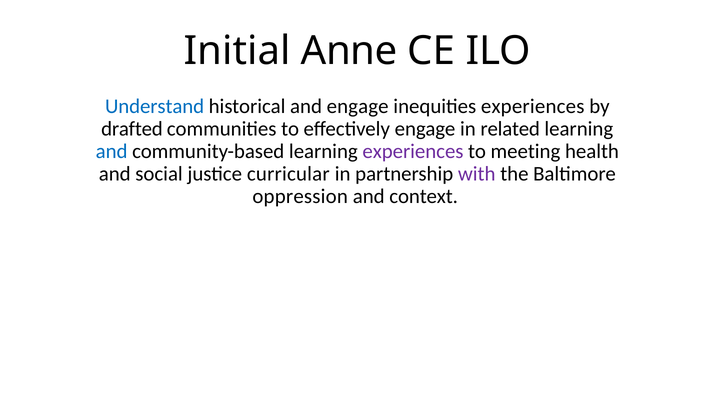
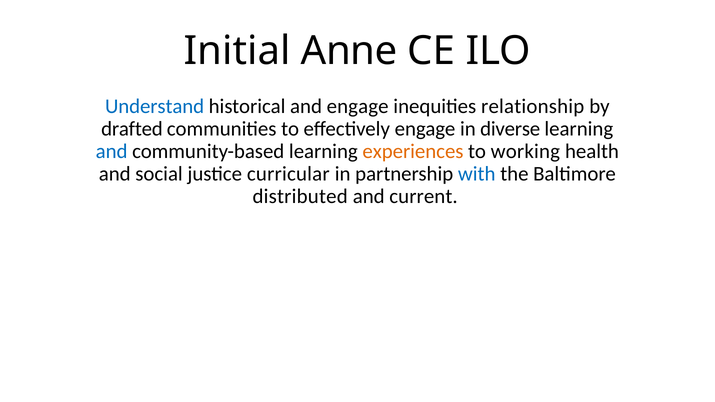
inequities experiences: experiences -> relationship
related: related -> diverse
experiences at (413, 151) colour: purple -> orange
meeting: meeting -> working
with colour: purple -> blue
oppression: oppression -> distributed
context: context -> current
